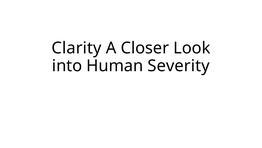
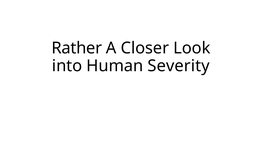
Clarity: Clarity -> Rather
